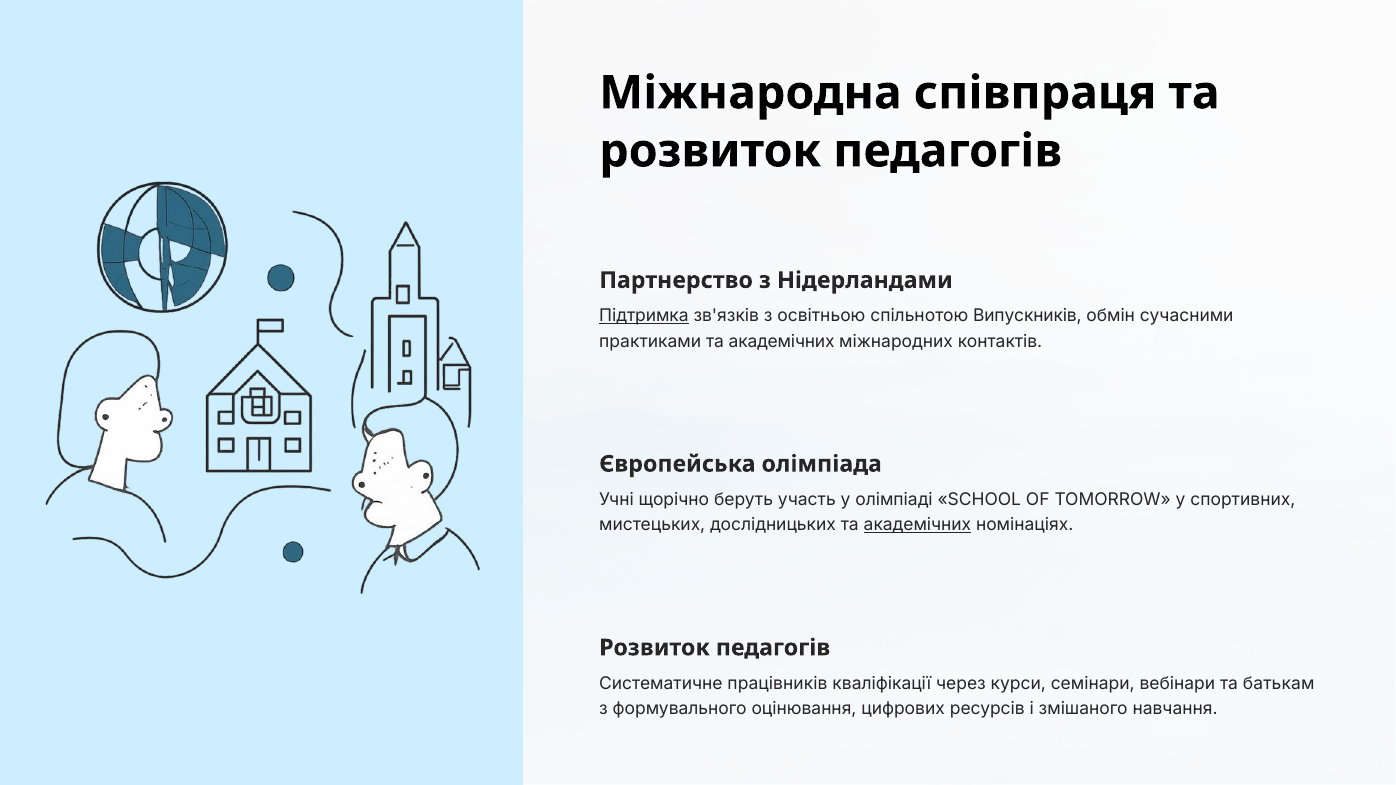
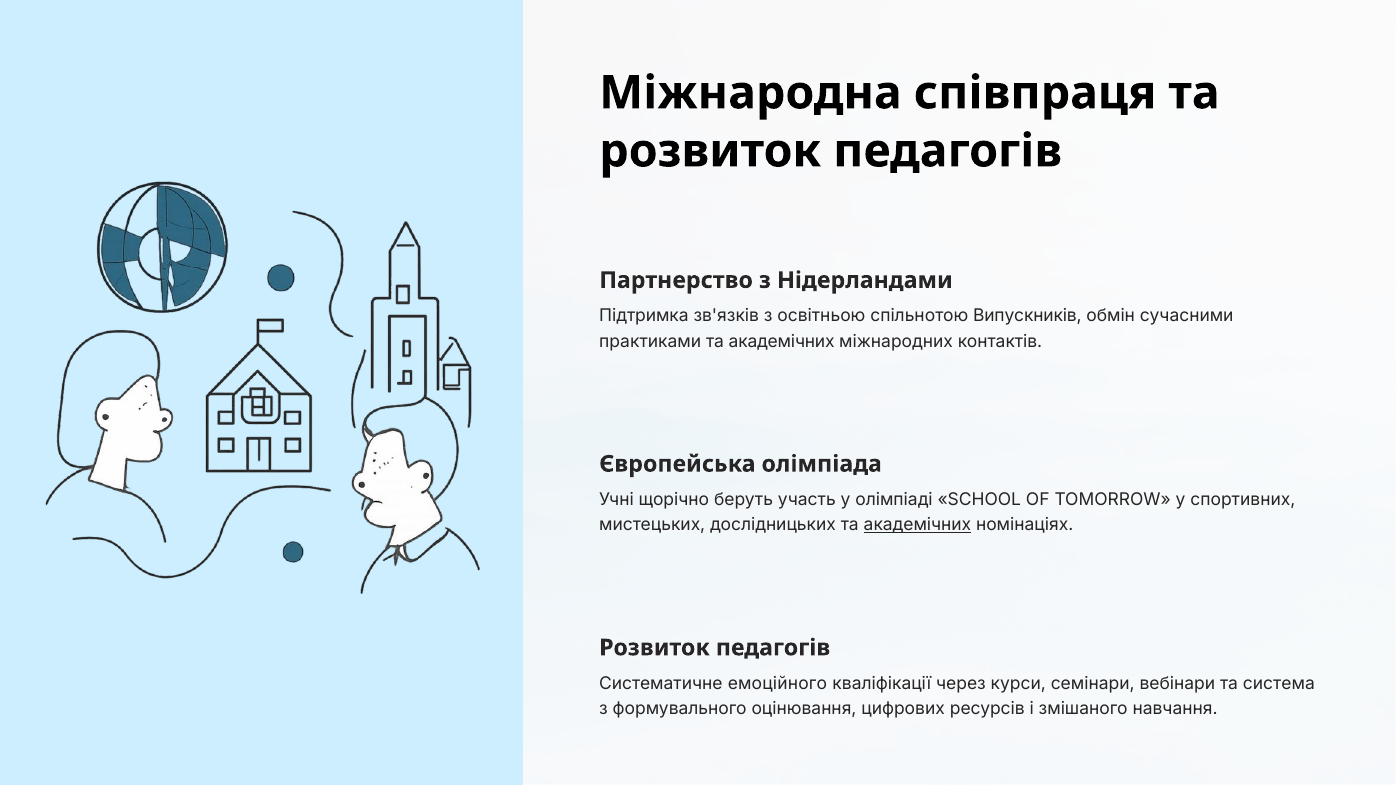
Підтримка underline: present -> none
працівників: працівників -> емоційного
батькам: батькам -> система
